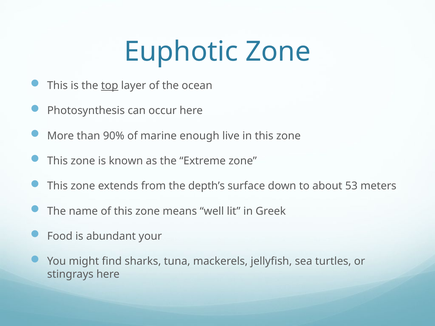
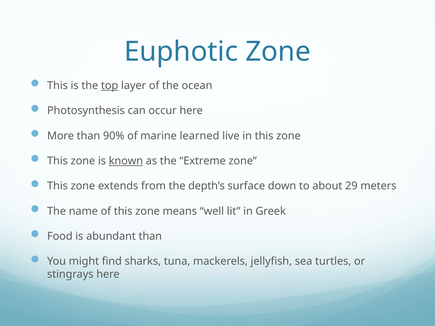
enough: enough -> learned
known underline: none -> present
53: 53 -> 29
abundant your: your -> than
